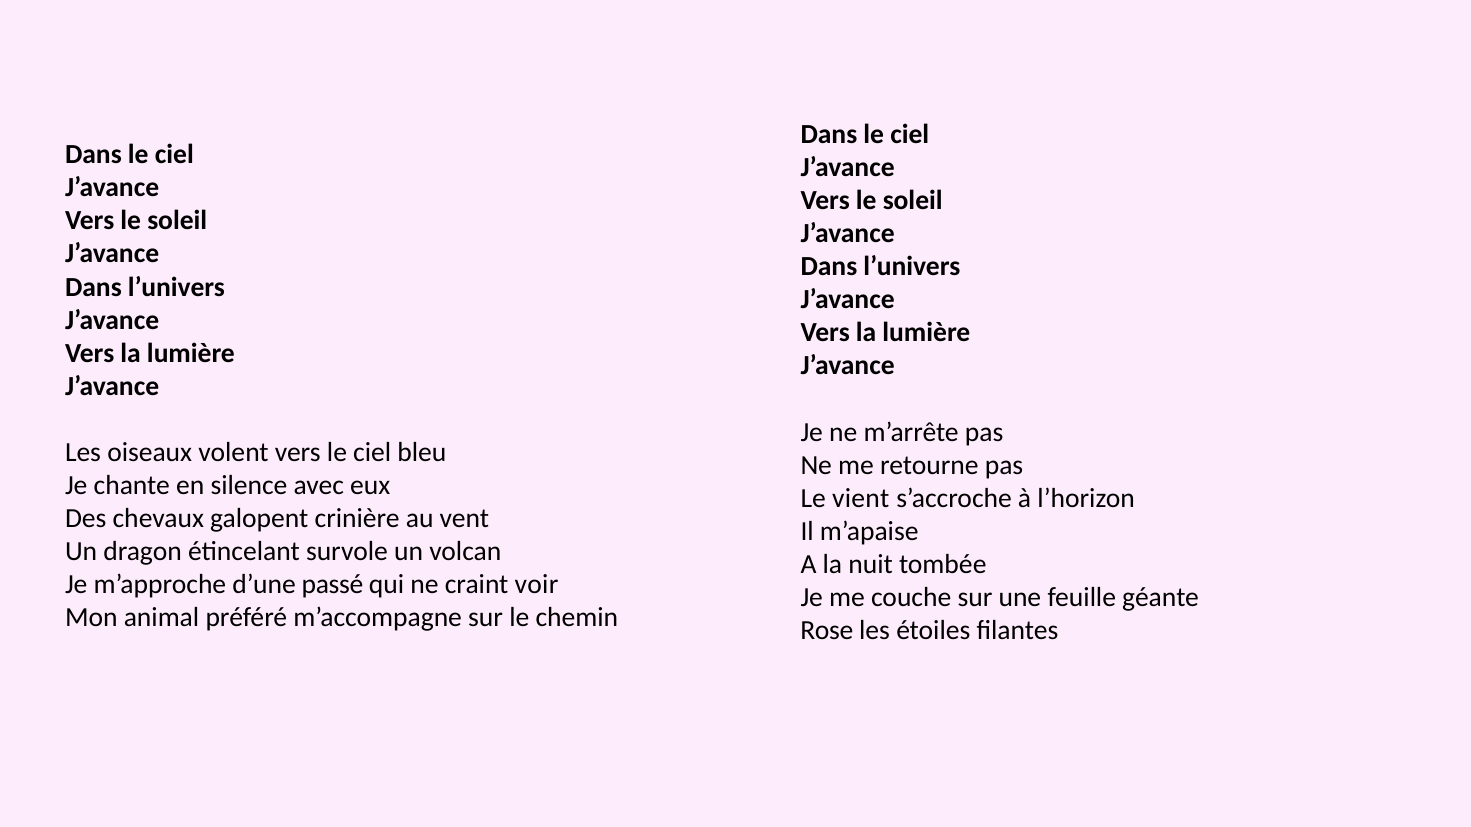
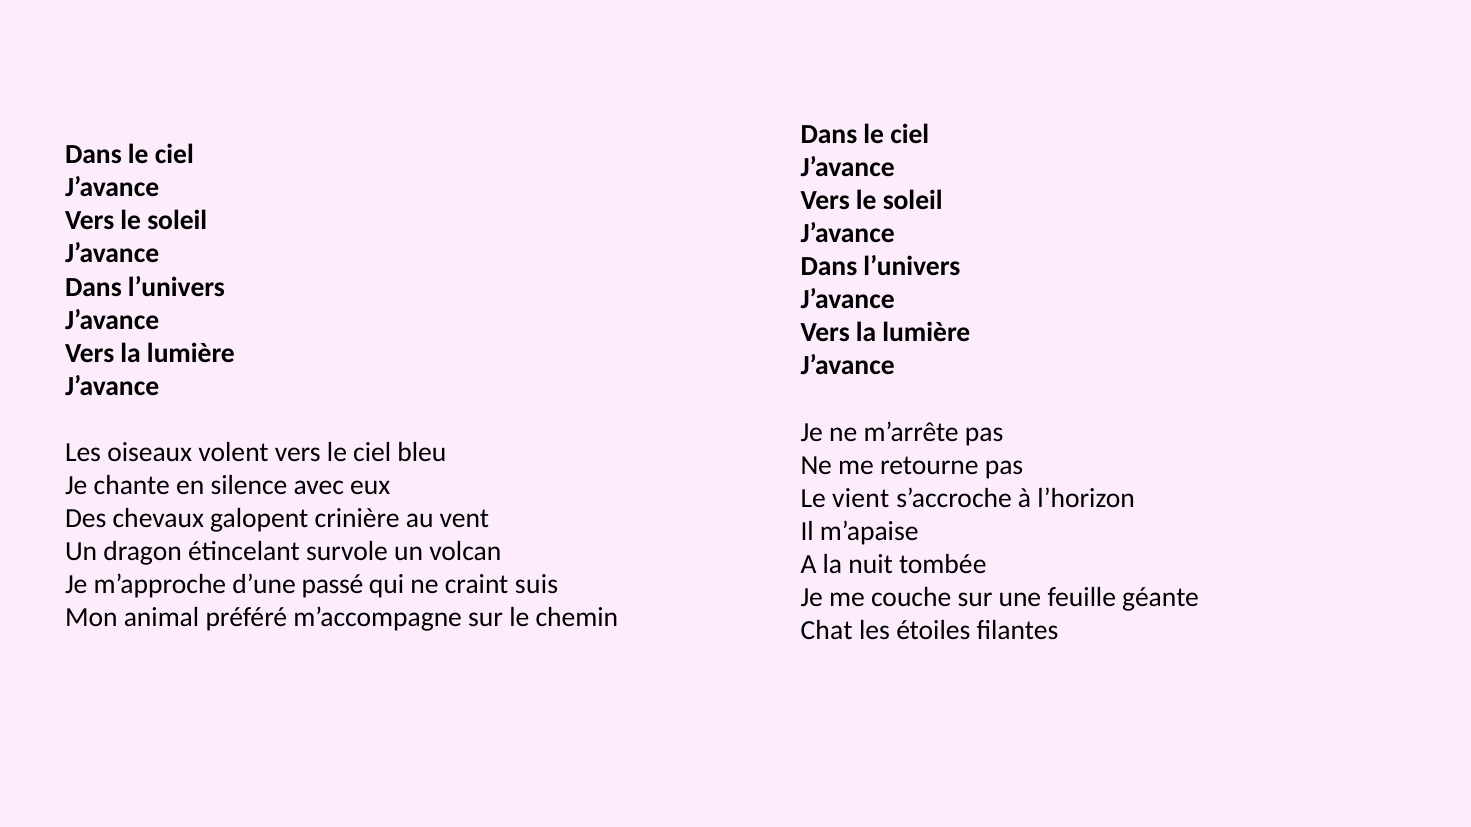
voir: voir -> suis
Rose: Rose -> Chat
